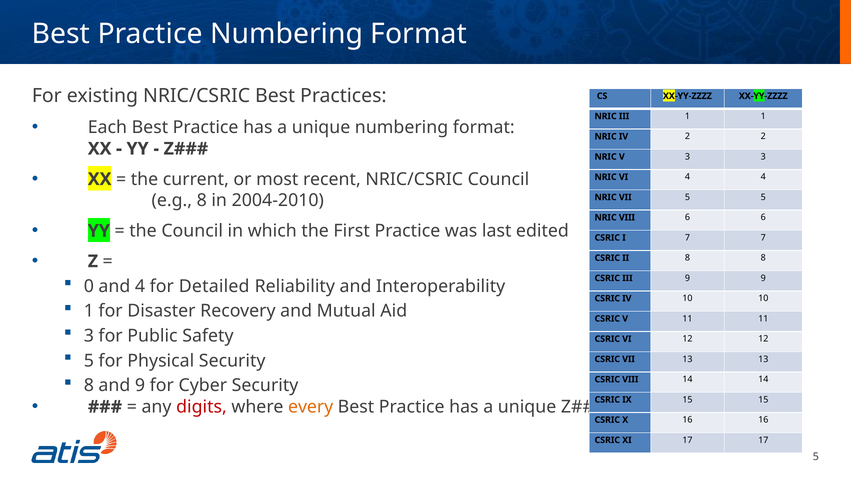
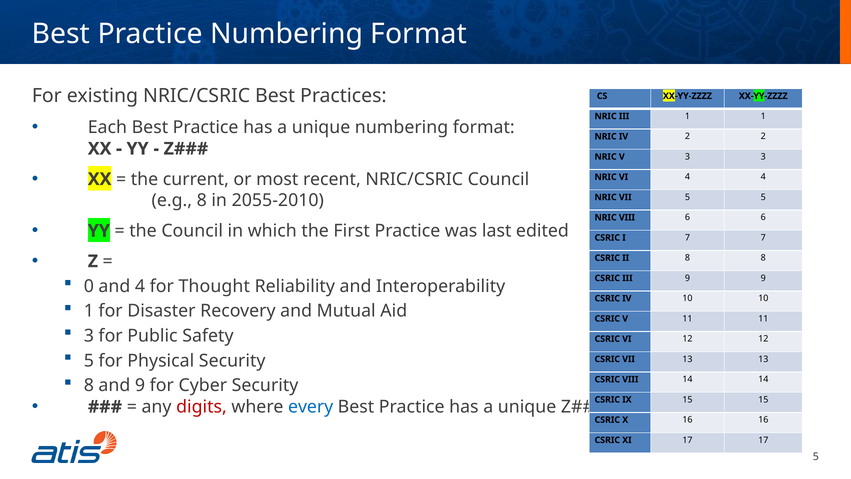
2004-2010: 2004-2010 -> 2055-2010
Detailed: Detailed -> Thought
every colour: orange -> blue
